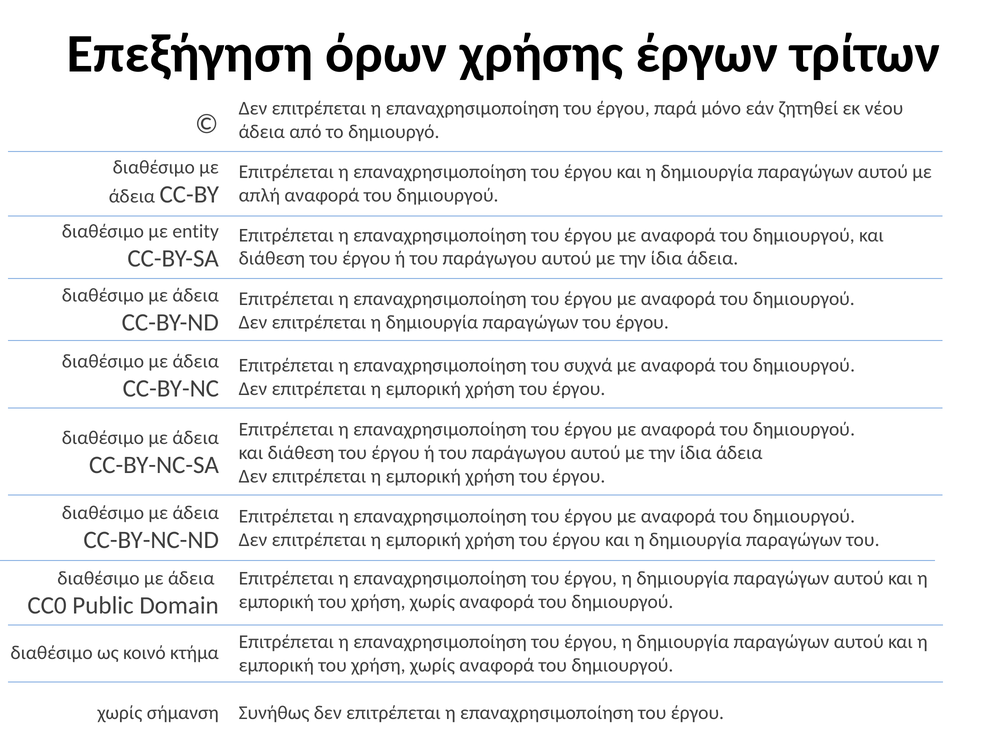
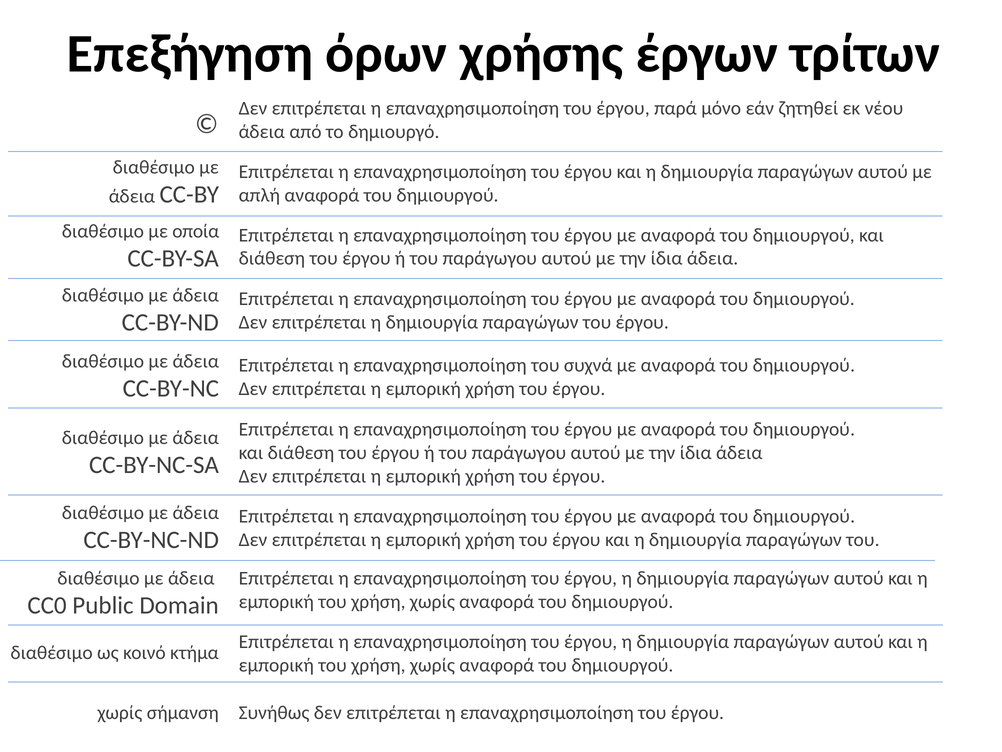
entity: entity -> οποία
